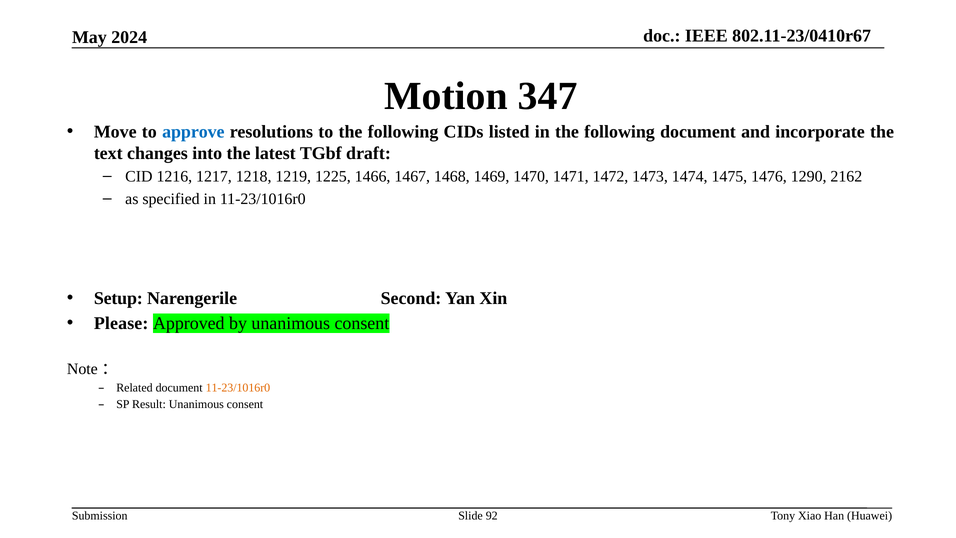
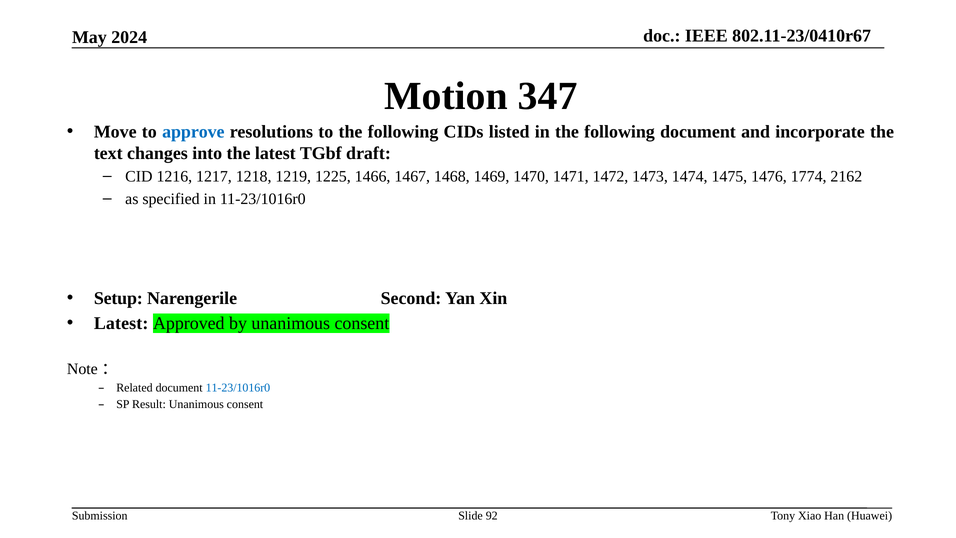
1290: 1290 -> 1774
Please at (121, 323): Please -> Latest
11-23/1016r0 at (238, 388) colour: orange -> blue
